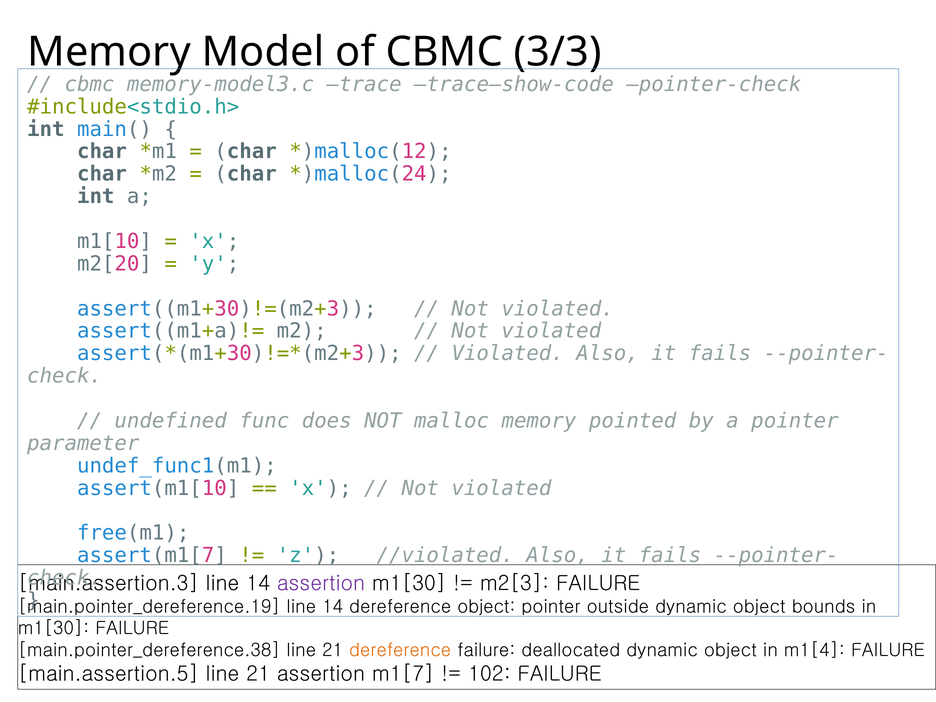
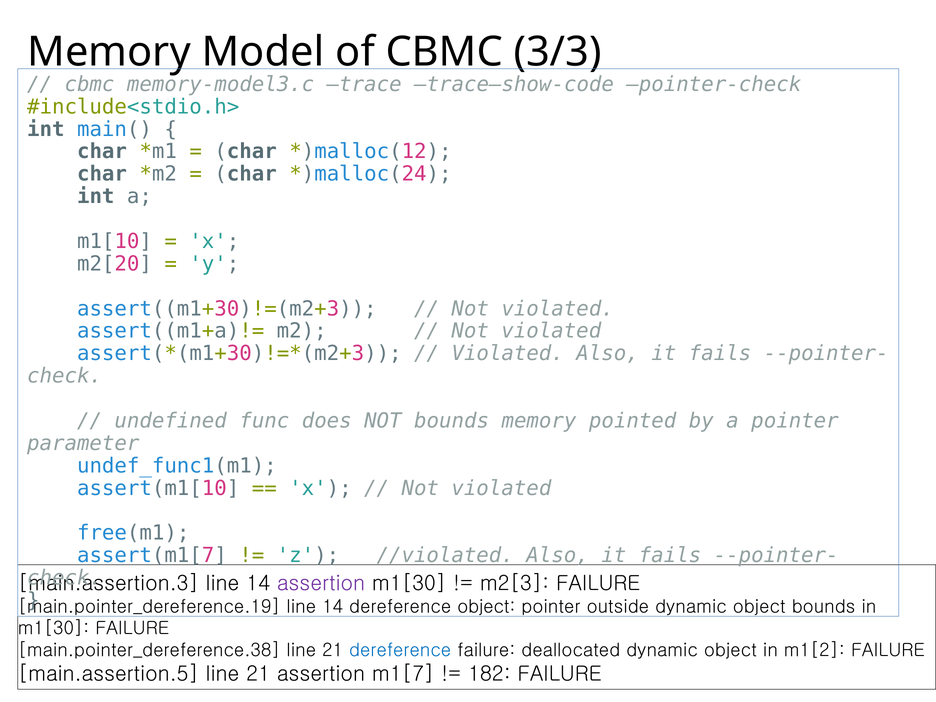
NOT malloc: malloc -> bounds
dereference at (400, 650) colour: orange -> blue
m1[4: m1[4 -> m1[2
102: 102 -> 182
